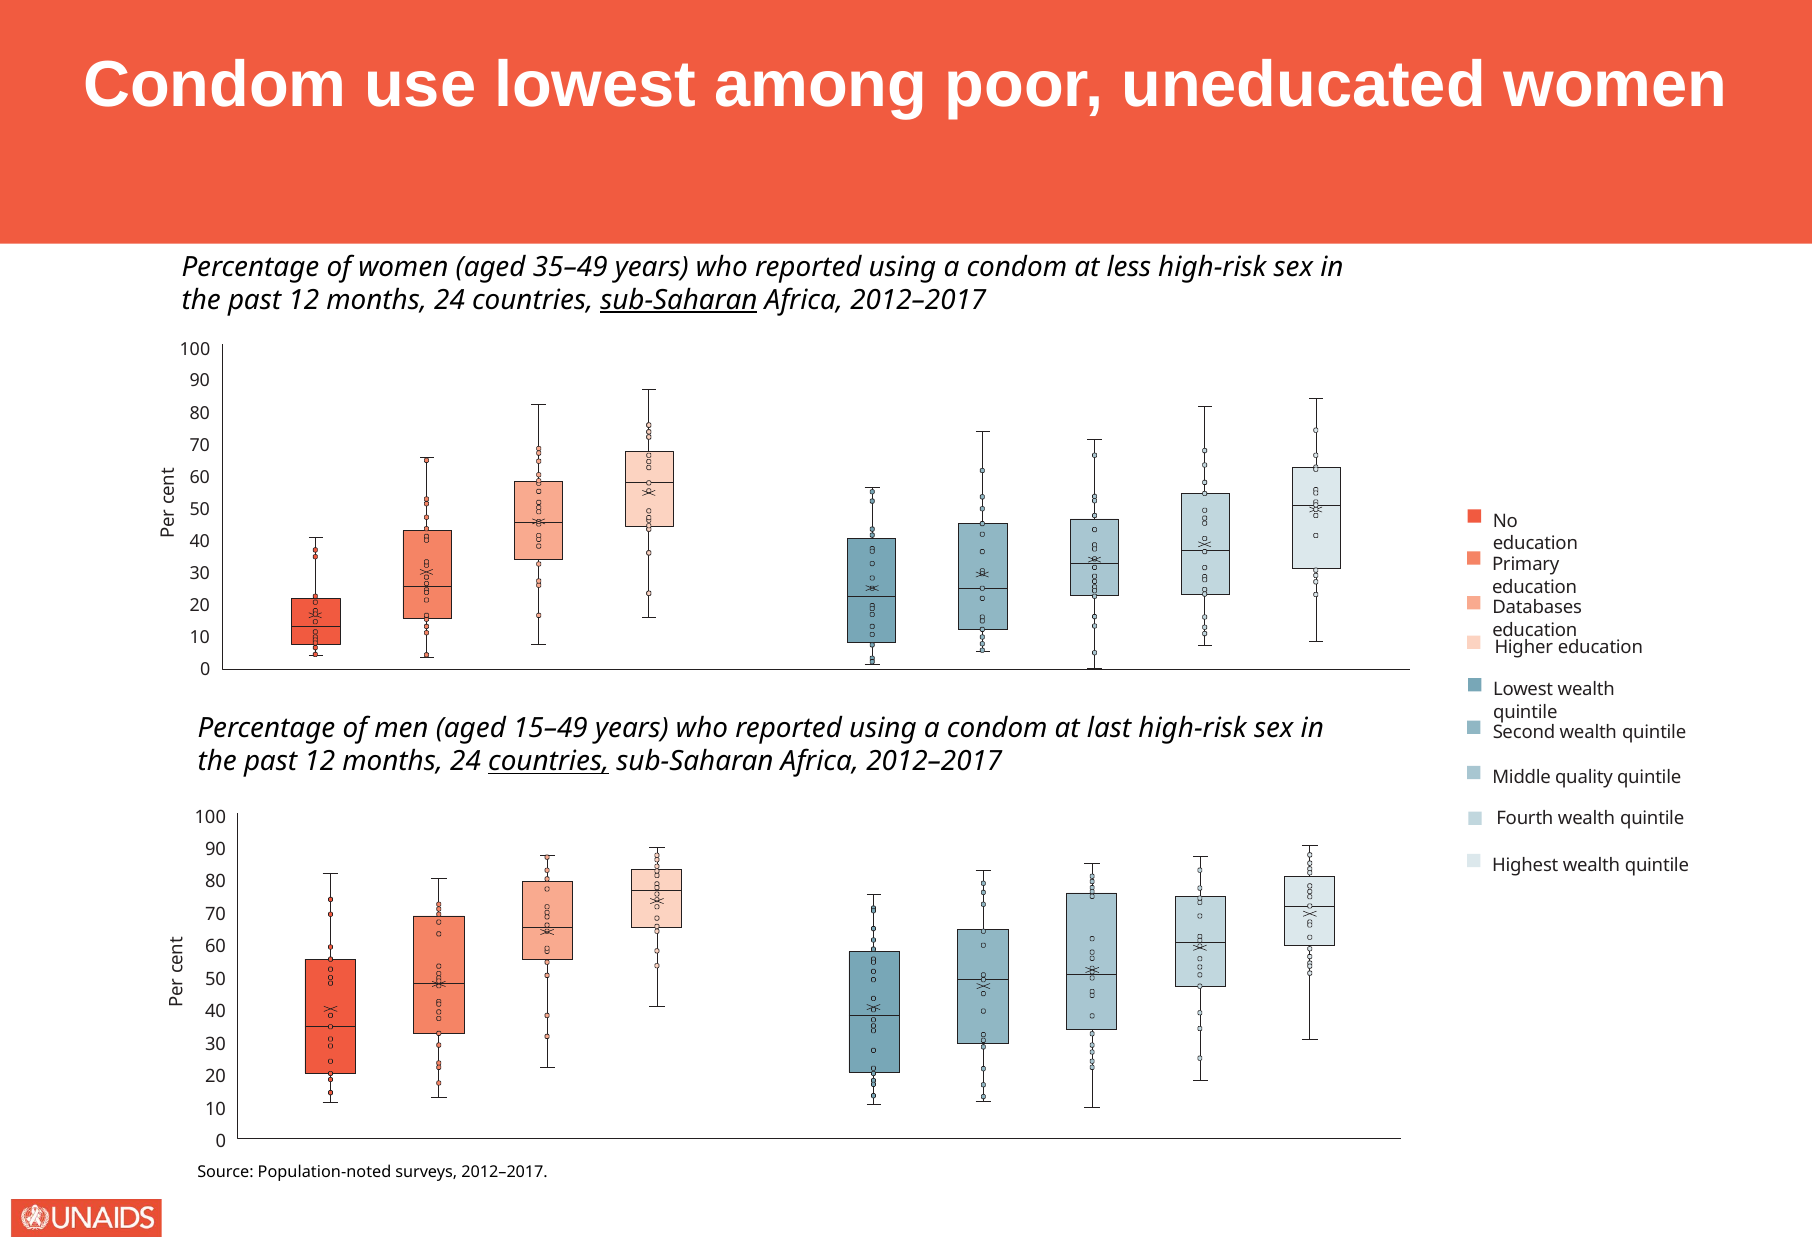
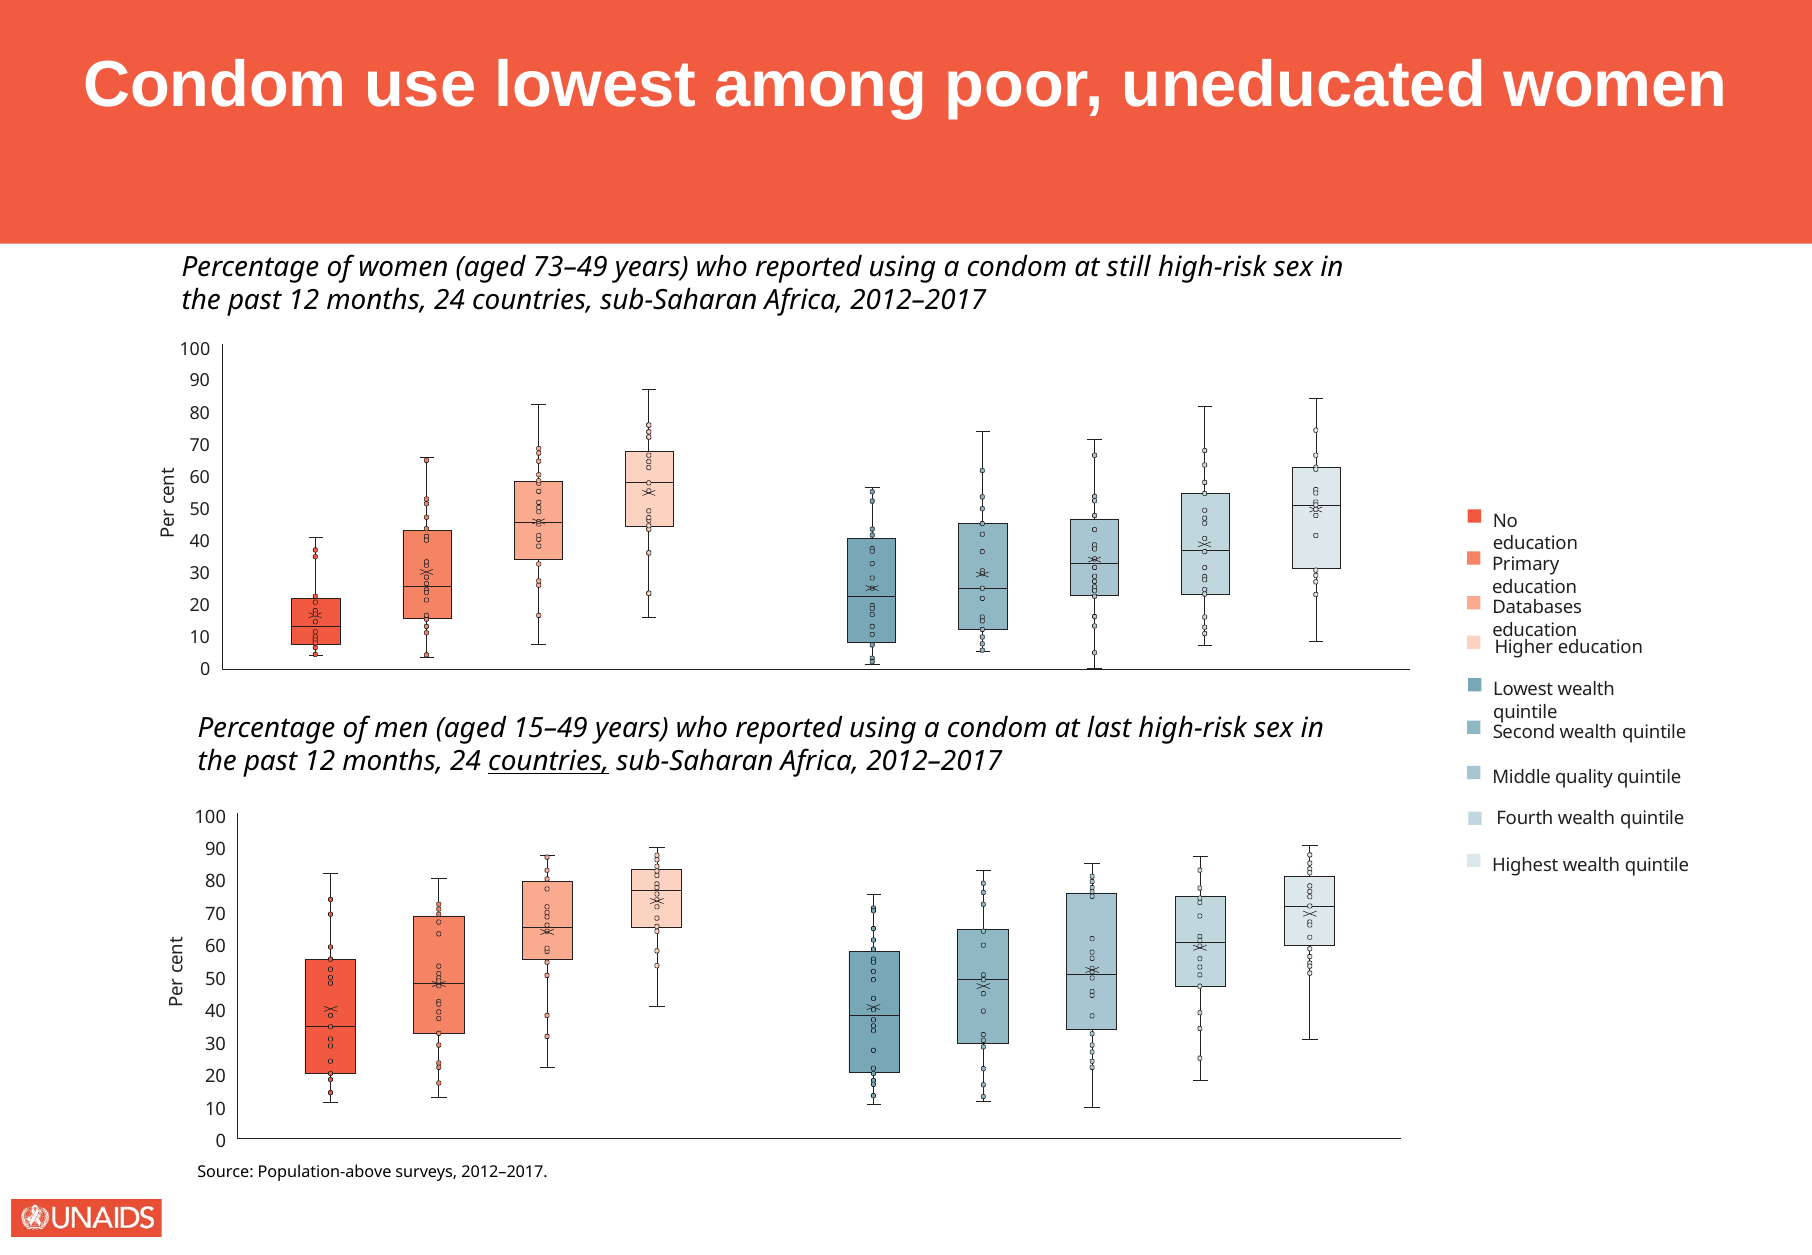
35–49: 35–49 -> 73–49
less: less -> still
sub-Saharan at (679, 300) underline: present -> none
Population-noted: Population-noted -> Population-above
